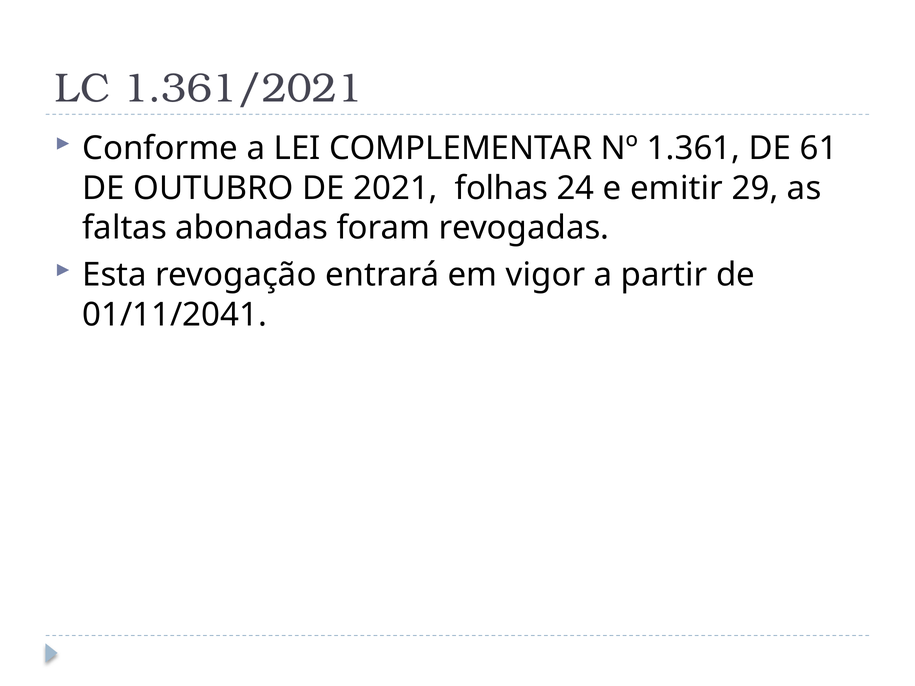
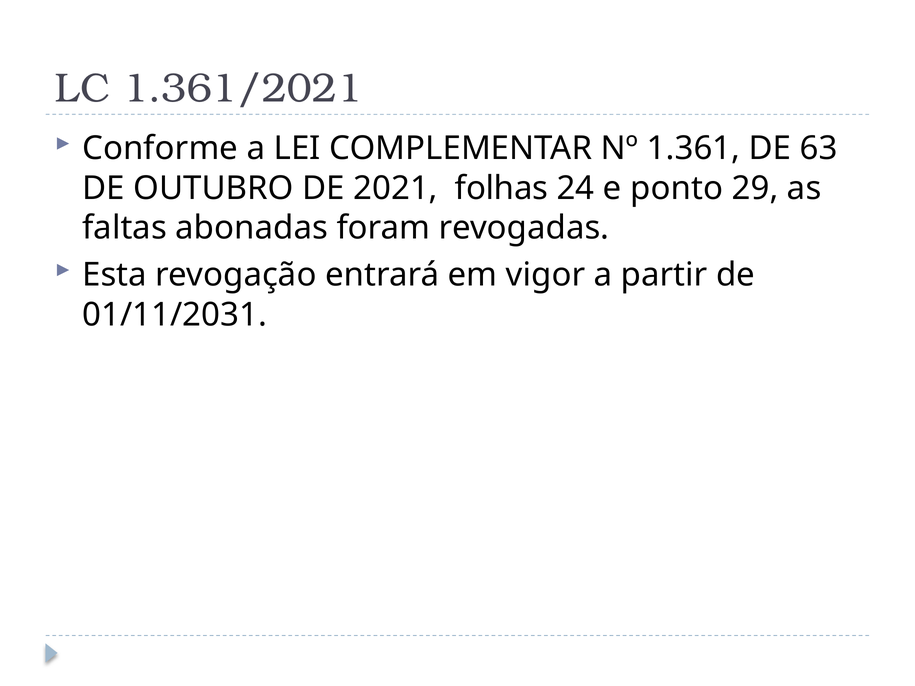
61: 61 -> 63
emitir: emitir -> ponto
01/11/2041: 01/11/2041 -> 01/11/2031
